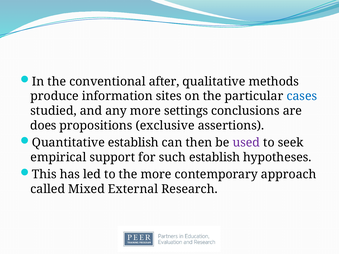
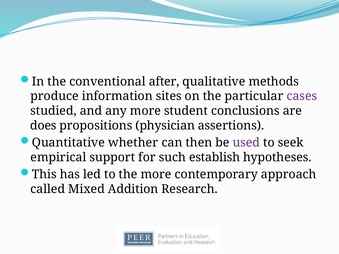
cases colour: blue -> purple
settings: settings -> student
exclusive: exclusive -> physician
Quantitative establish: establish -> whether
External: External -> Addition
